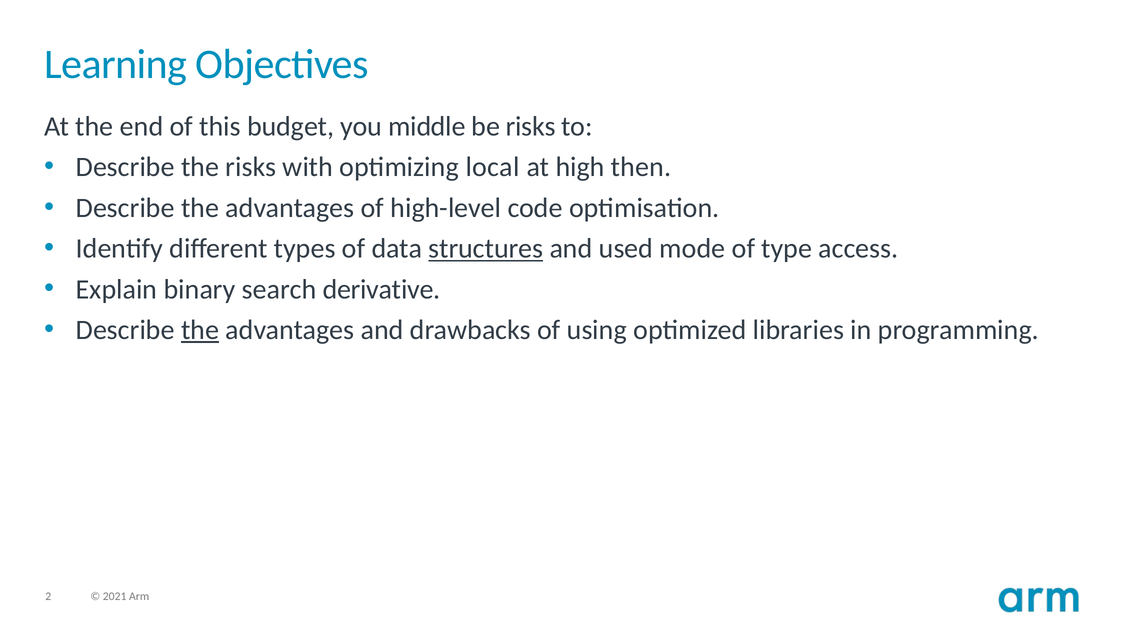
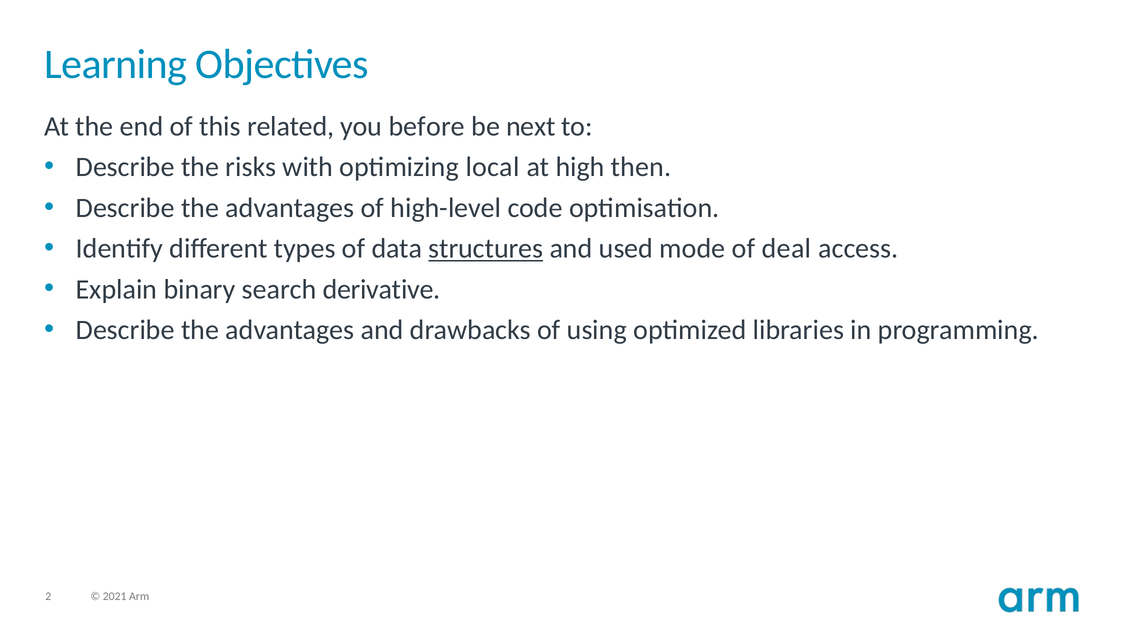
budget: budget -> related
middle: middle -> before
be risks: risks -> next
type: type -> deal
the at (200, 330) underline: present -> none
